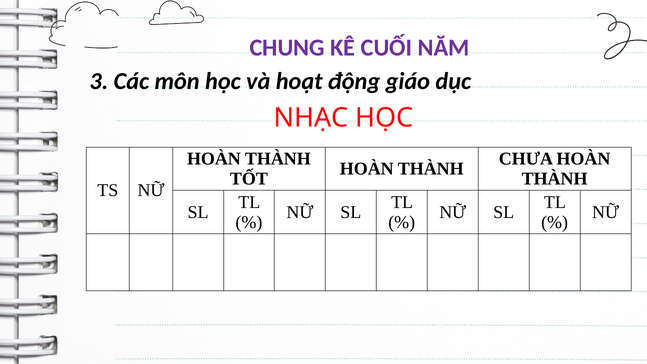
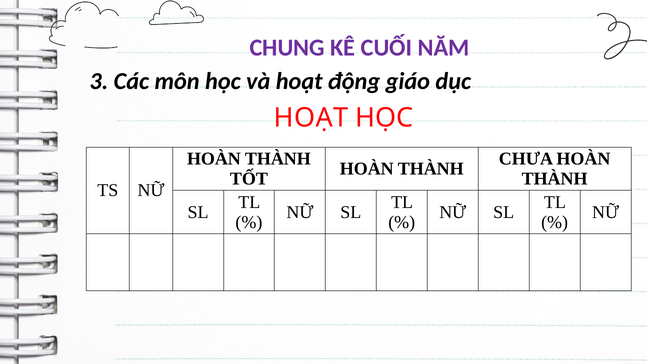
NHẠC at (311, 118): NHẠC -> HOẠT
